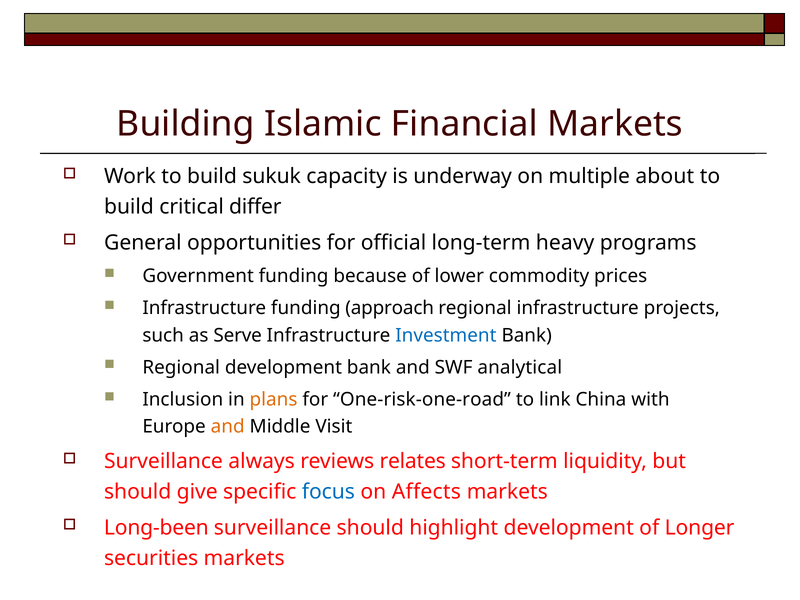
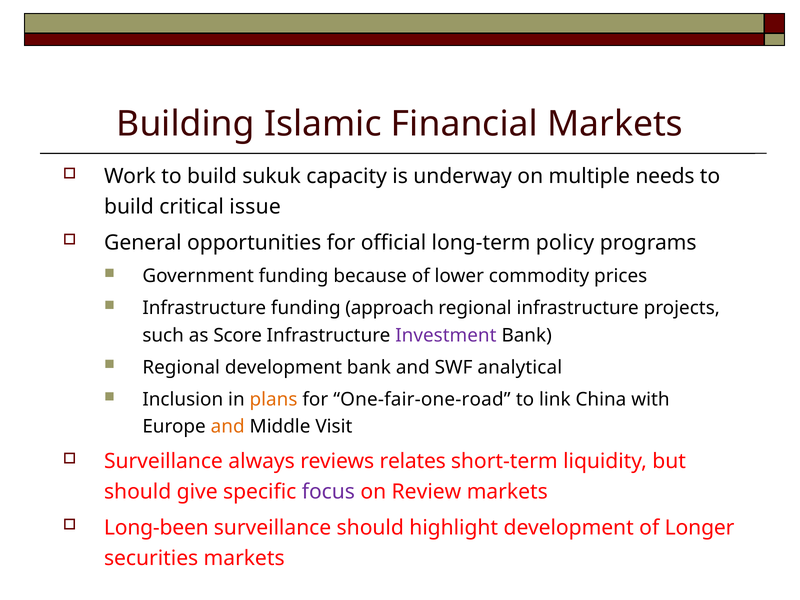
about: about -> needs
differ: differ -> issue
heavy: heavy -> policy
Serve: Serve -> Score
Investment colour: blue -> purple
One-risk-one-road: One-risk-one-road -> One-fair-one-road
focus colour: blue -> purple
Affects: Affects -> Review
